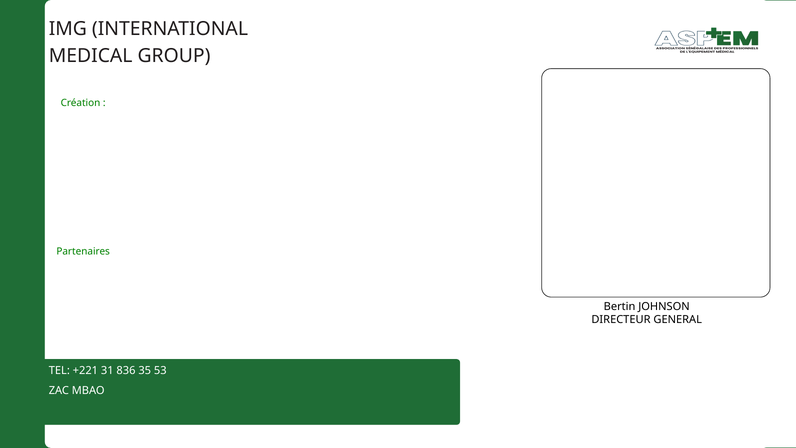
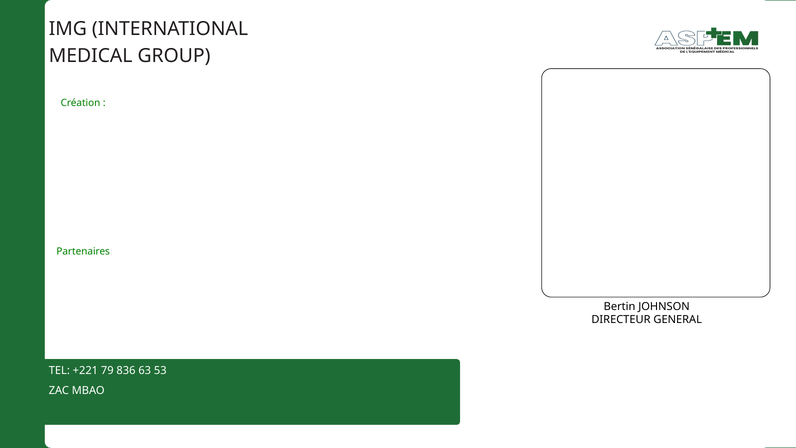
31: 31 -> 79
35: 35 -> 63
